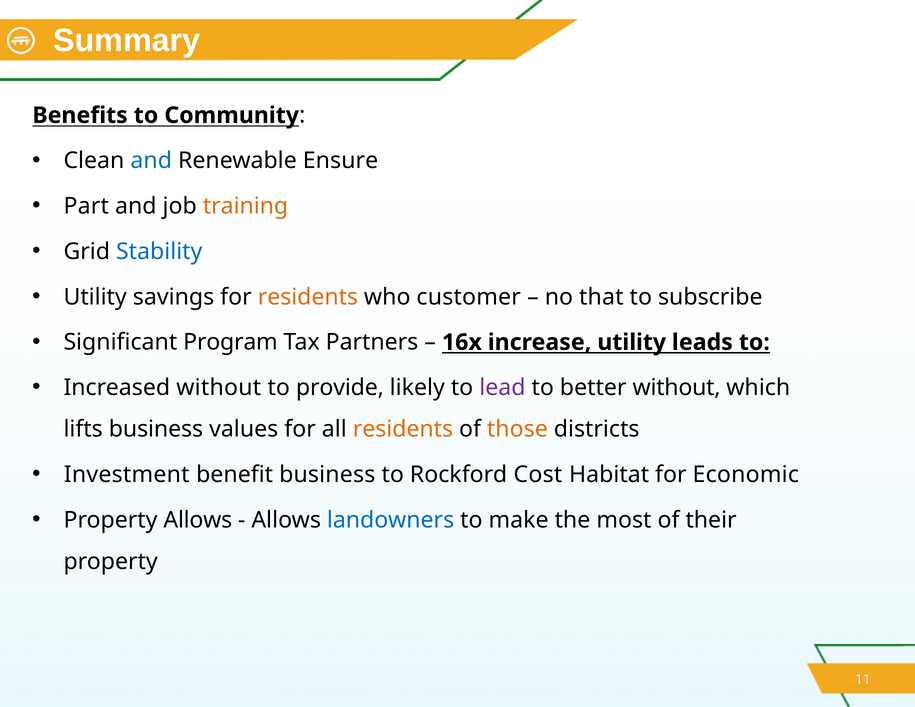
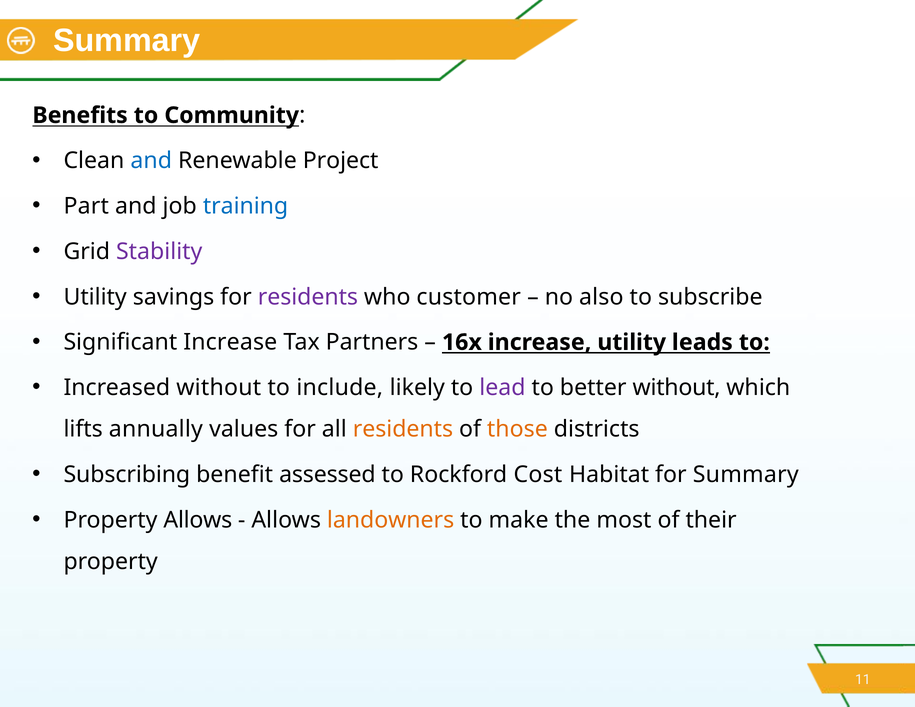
Ensure: Ensure -> Project
training colour: orange -> blue
Stability colour: blue -> purple
residents at (308, 297) colour: orange -> purple
that: that -> also
Significant Program: Program -> Increase
provide: provide -> include
lifts business: business -> annually
Investment: Investment -> Subscribing
benefit business: business -> assessed
for Economic: Economic -> Summary
landowners colour: blue -> orange
